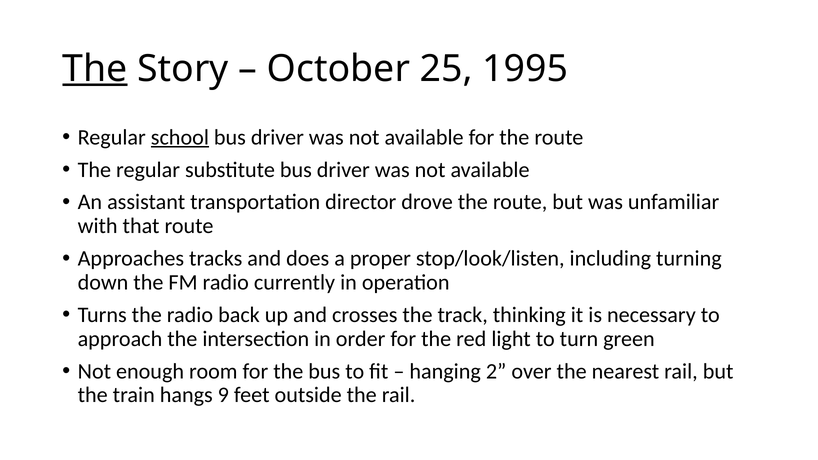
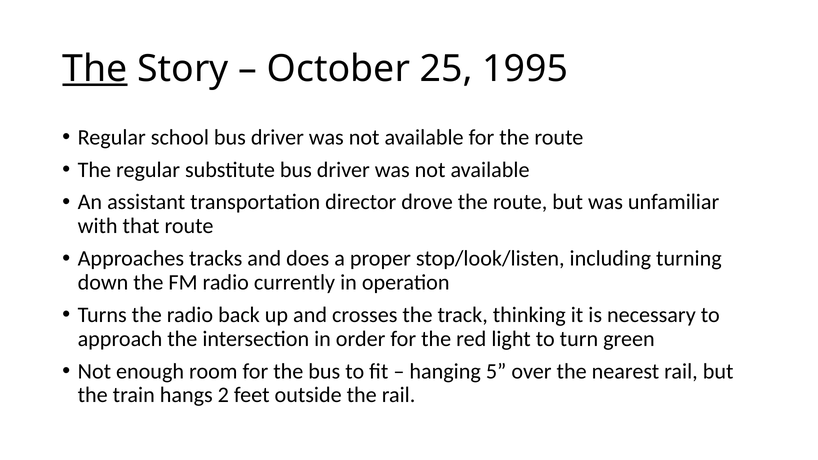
school underline: present -> none
2: 2 -> 5
9: 9 -> 2
